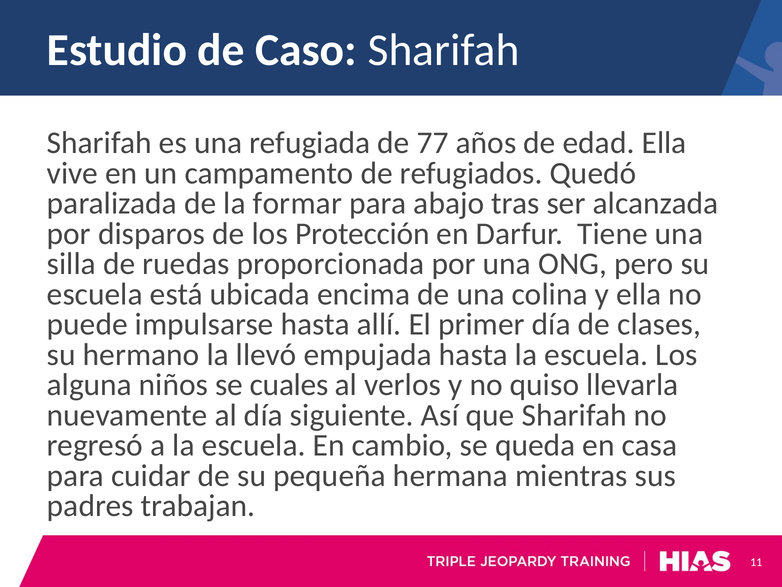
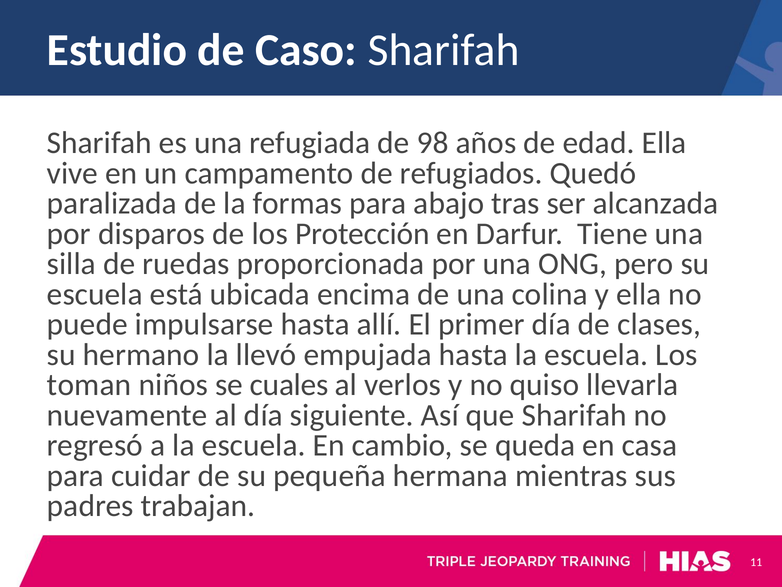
77: 77 -> 98
formar: formar -> formas
alguna: alguna -> toman
